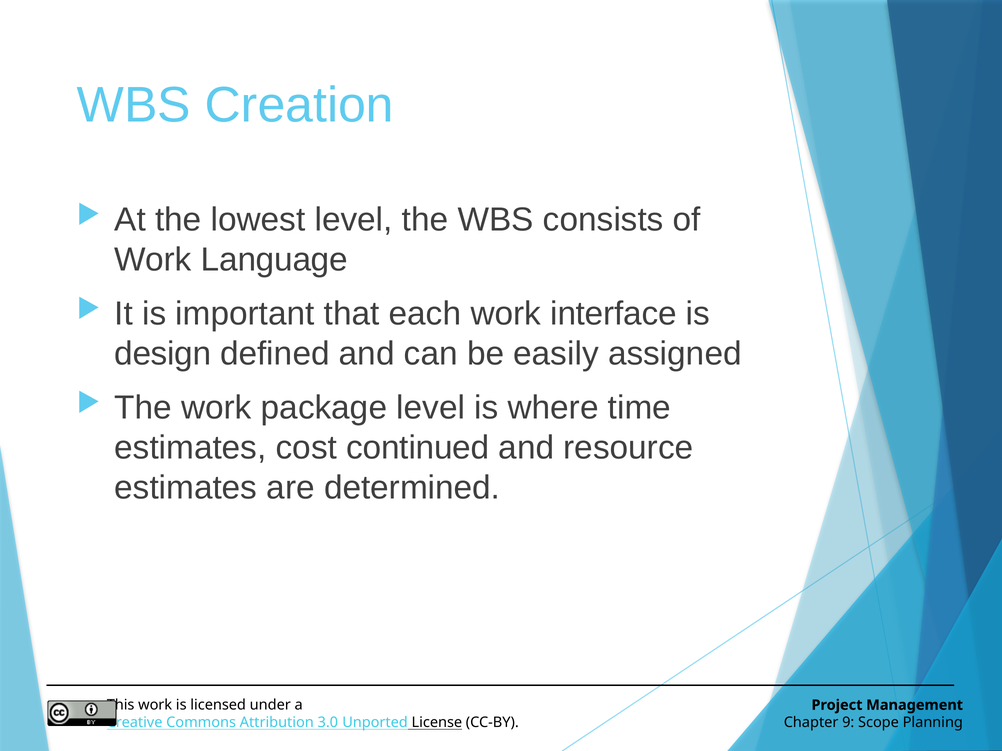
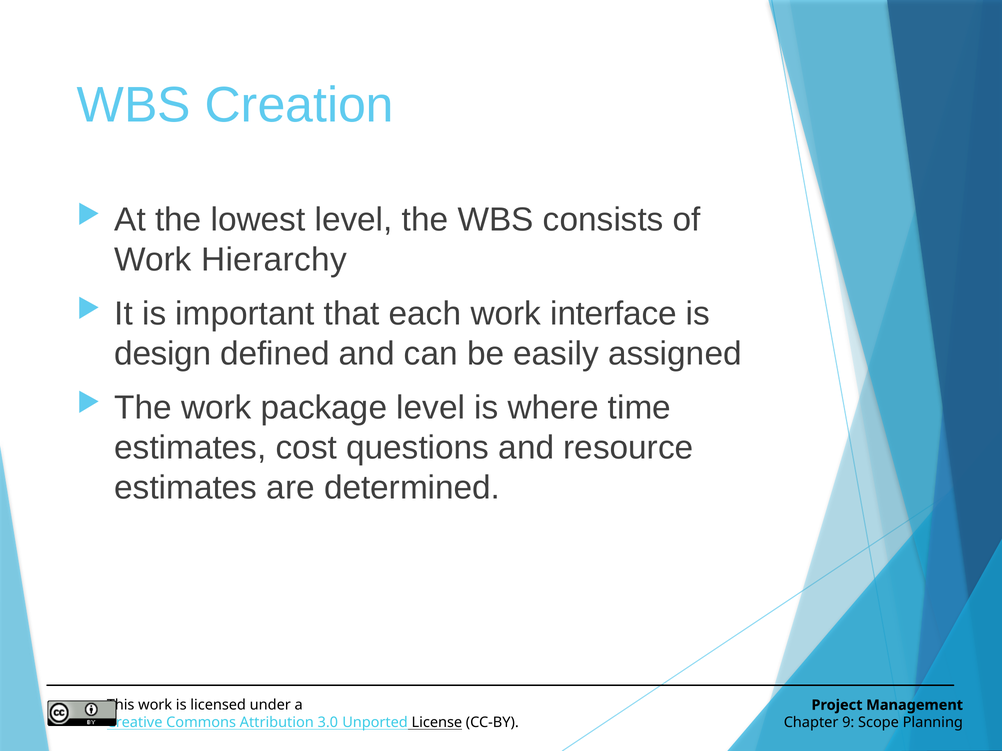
Language: Language -> Hierarchy
continued: continued -> questions
